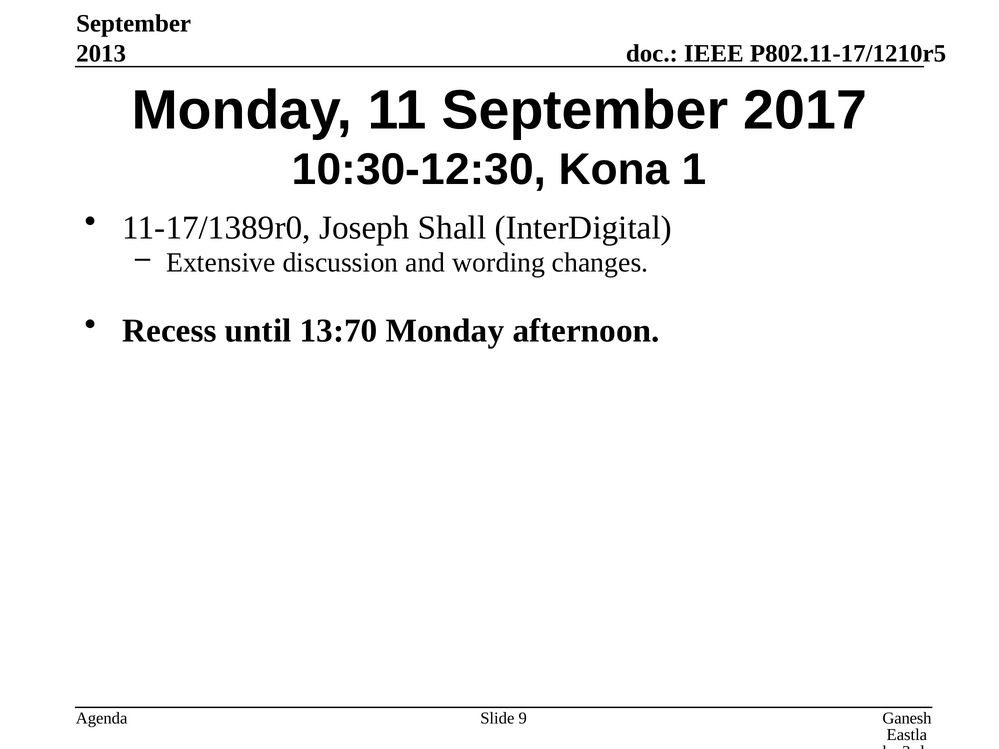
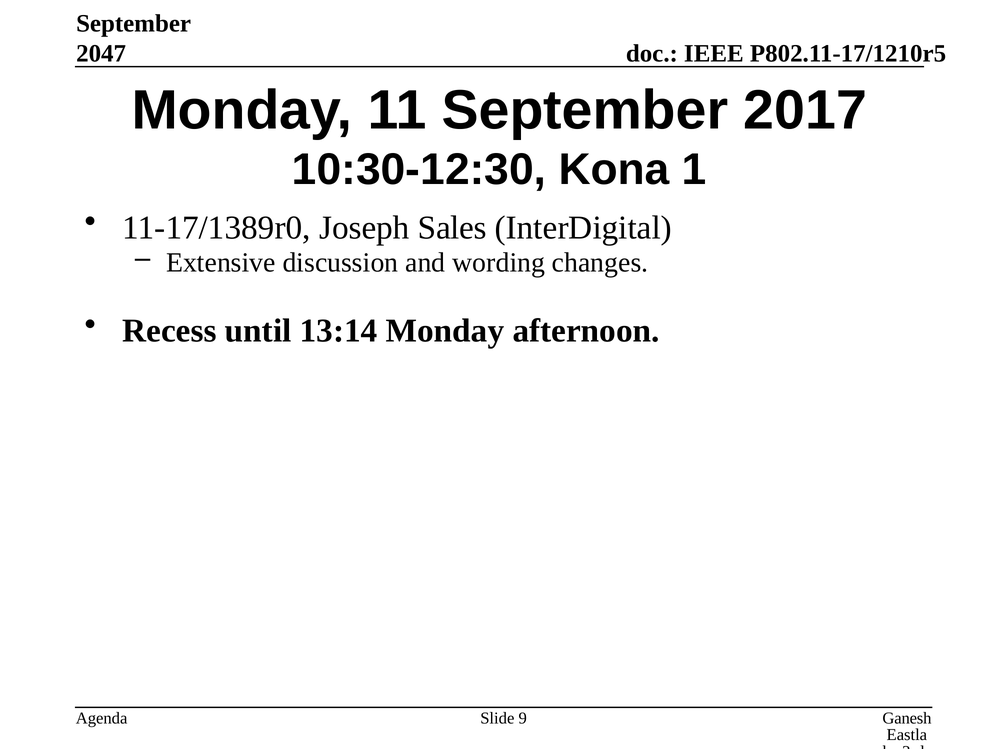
2013: 2013 -> 2047
Shall: Shall -> Sales
13:70: 13:70 -> 13:14
